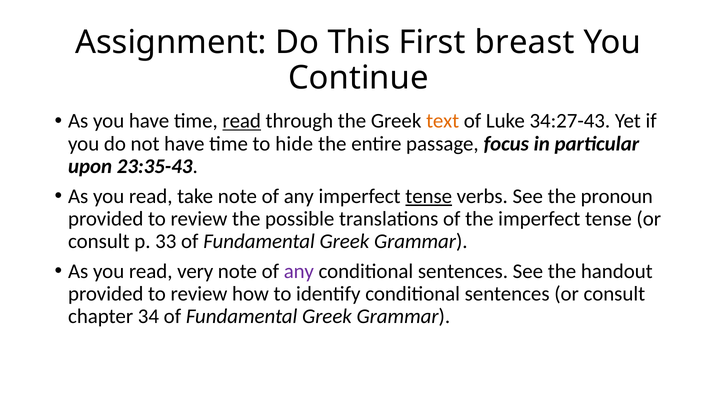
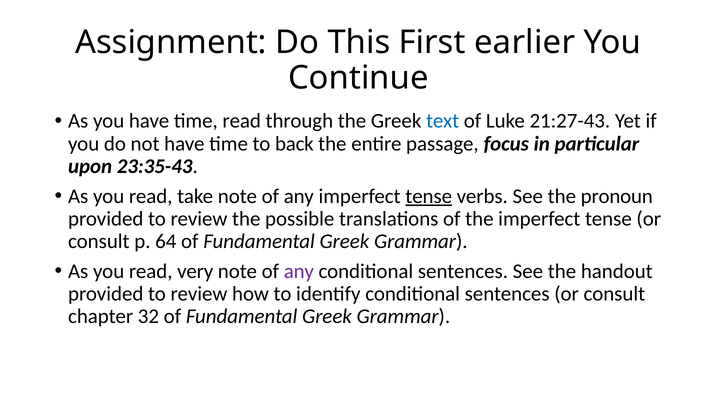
breast: breast -> earlier
read at (242, 121) underline: present -> none
text colour: orange -> blue
34:27-43: 34:27-43 -> 21:27-43
hide: hide -> back
33: 33 -> 64
34: 34 -> 32
